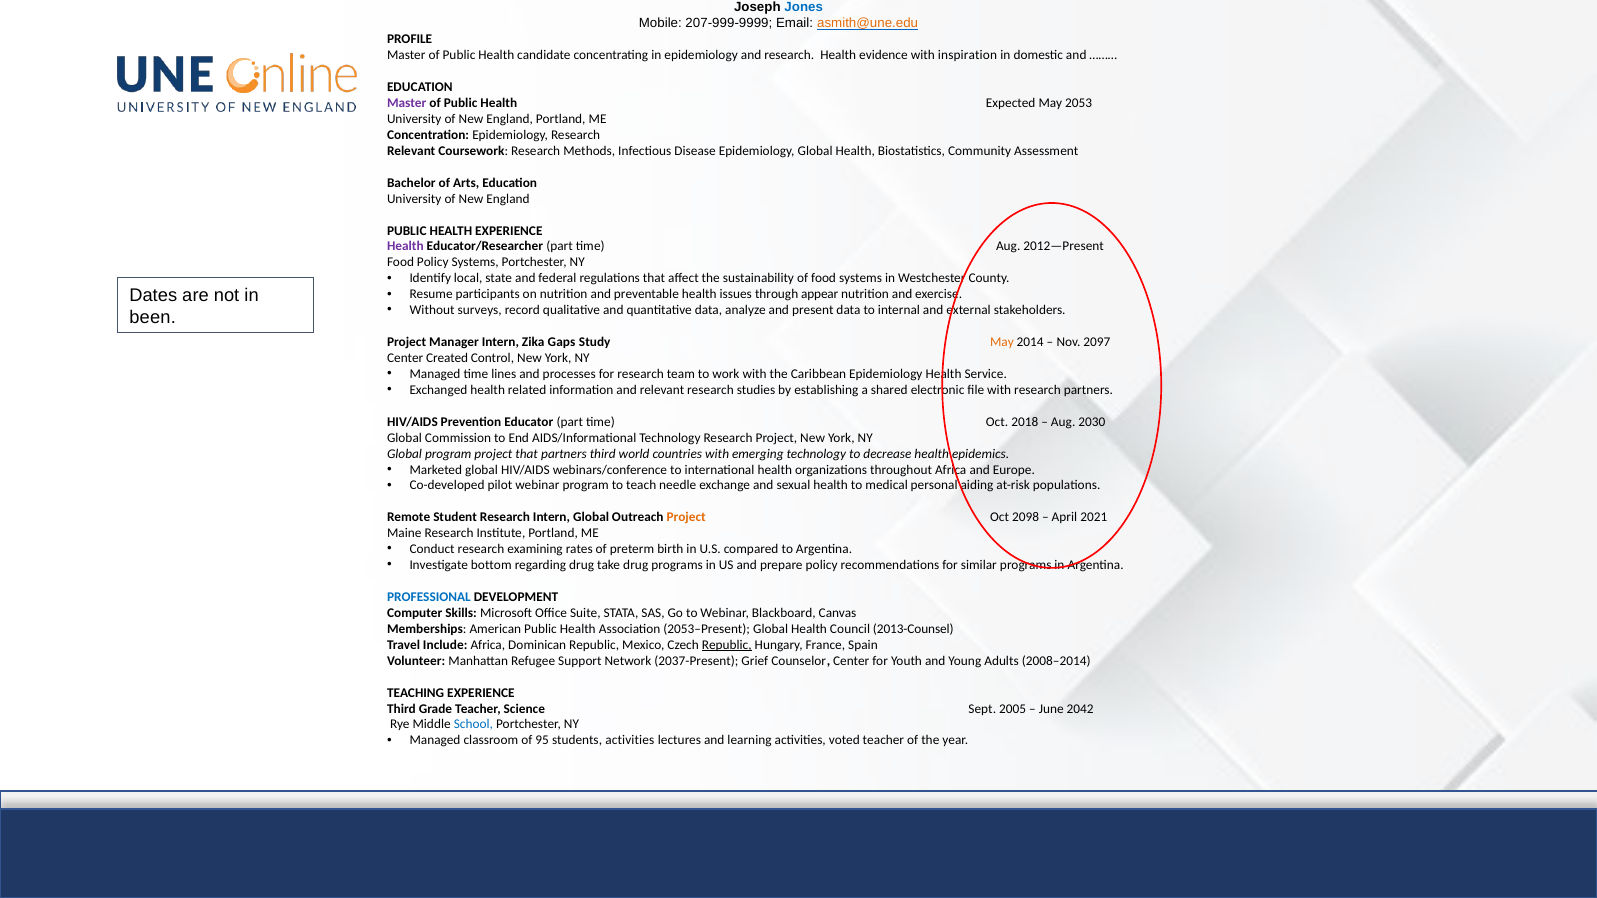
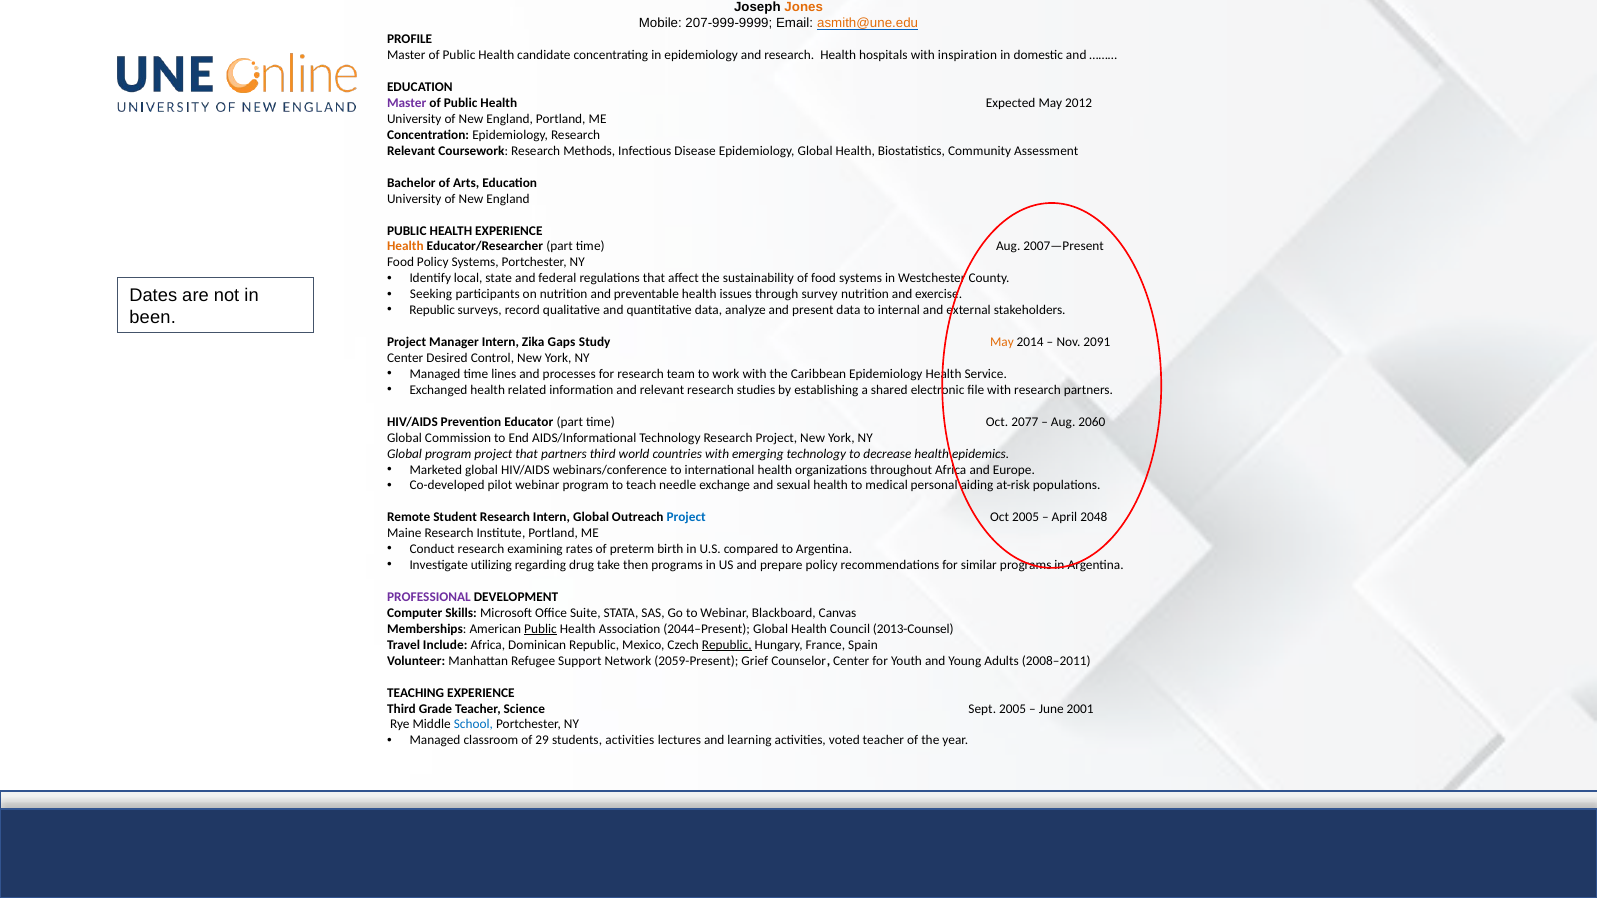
Jones colour: blue -> orange
evidence: evidence -> hospitals
2053: 2053 -> 2012
Health at (405, 247) colour: purple -> orange
2012—Present: 2012—Present -> 2007—Present
Resume: Resume -> Seeking
appear: appear -> survey
Without at (432, 310): Without -> Republic
2097: 2097 -> 2091
Created: Created -> Desired
2018: 2018 -> 2077
2030: 2030 -> 2060
Project at (686, 518) colour: orange -> blue
Oct 2098: 2098 -> 2005
2021: 2021 -> 2048
bottom: bottom -> utilizing
take drug: drug -> then
PROFESSIONAL colour: blue -> purple
Public at (540, 629) underline: none -> present
2053–Present: 2053–Present -> 2044–Present
2037-Present: 2037-Present -> 2059-Present
2008–2014: 2008–2014 -> 2008–2011
2042: 2042 -> 2001
95: 95 -> 29
